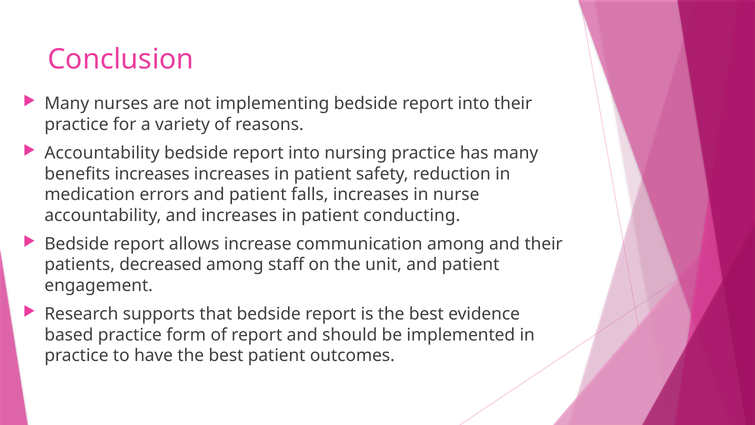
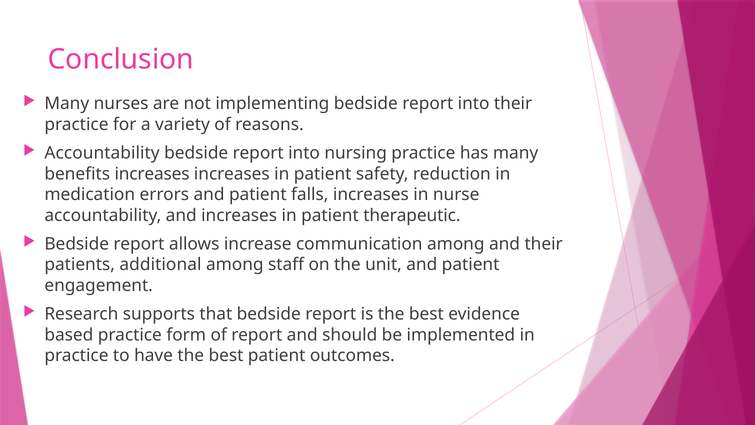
conducting: conducting -> therapeutic
decreased: decreased -> additional
